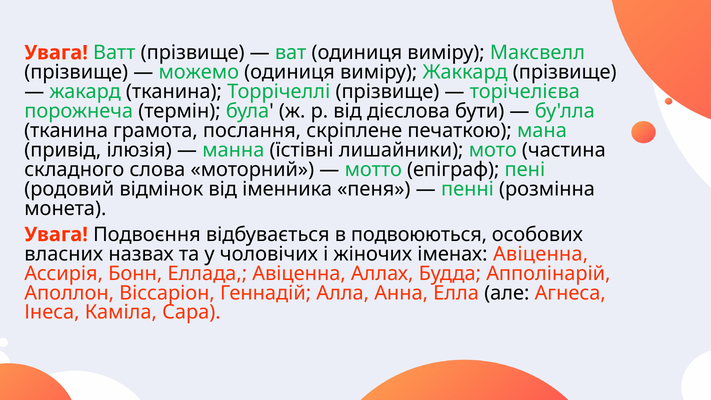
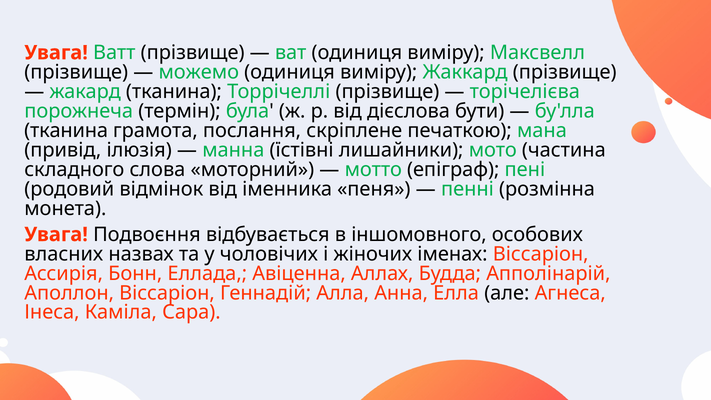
подвоюються: подвоюються -> іншомовного
іменах Авіценна: Авіценна -> Віссаріон
